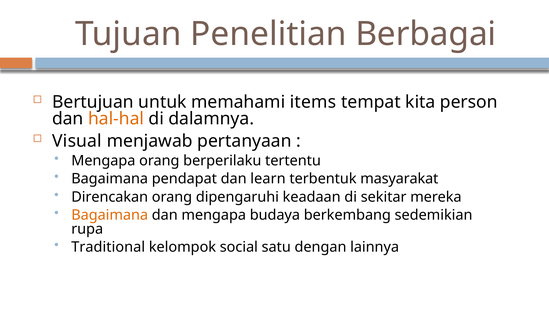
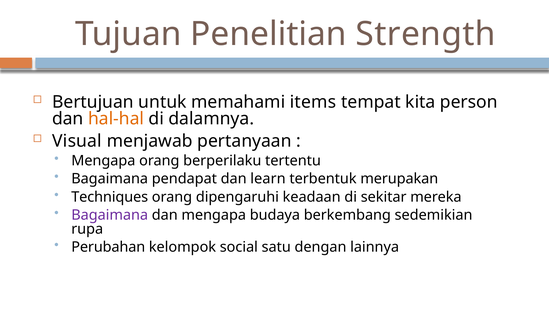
Berbagai: Berbagai -> Strength
masyarakat: masyarakat -> merupakan
Direncakan: Direncakan -> Techniques
Bagaimana at (110, 215) colour: orange -> purple
Traditional: Traditional -> Perubahan
